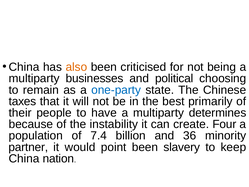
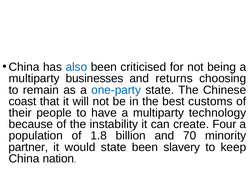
also colour: orange -> blue
political: political -> returns
taxes: taxes -> coast
primarily: primarily -> customs
determines: determines -> technology
7.4: 7.4 -> 1.8
36: 36 -> 70
would point: point -> state
